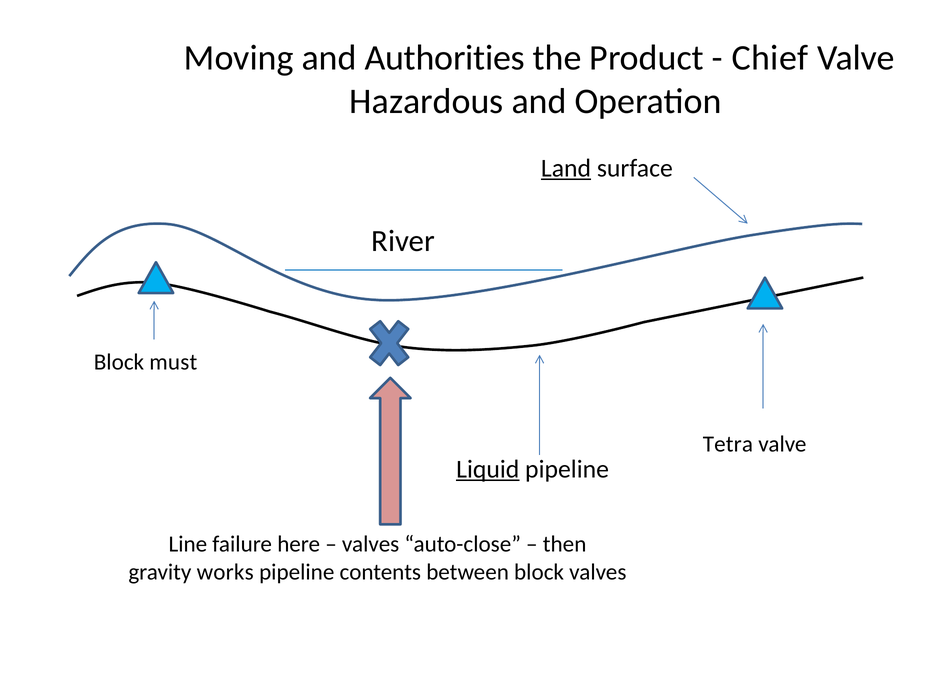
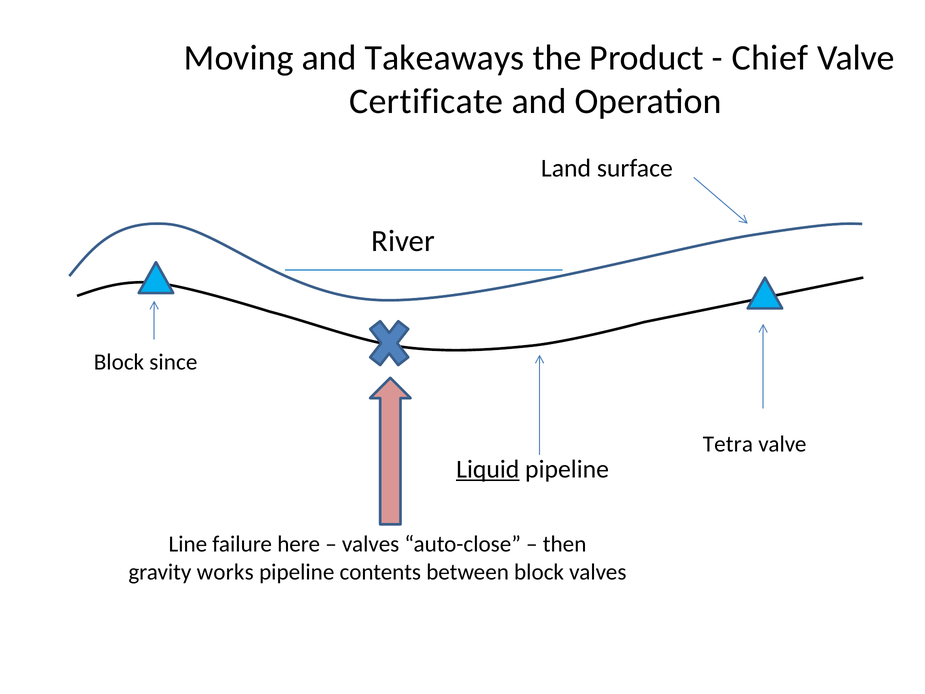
Authorities: Authorities -> Takeaways
Hazardous: Hazardous -> Certificate
Land underline: present -> none
must: must -> since
